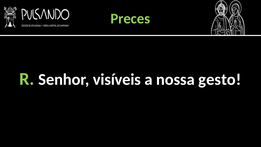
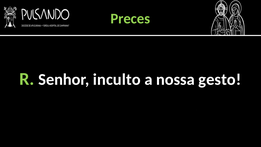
visíveis: visíveis -> inculto
